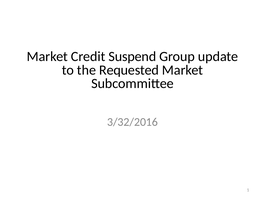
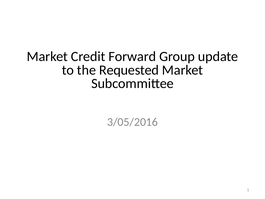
Suspend: Suspend -> Forward
3/32/2016: 3/32/2016 -> 3/05/2016
